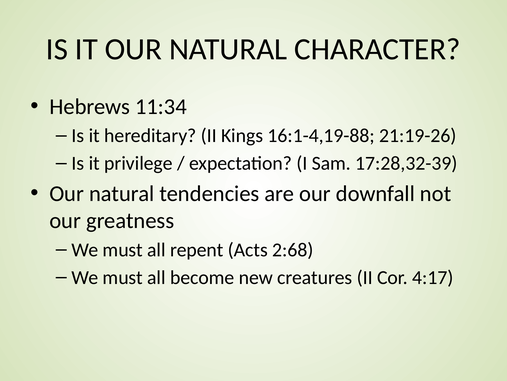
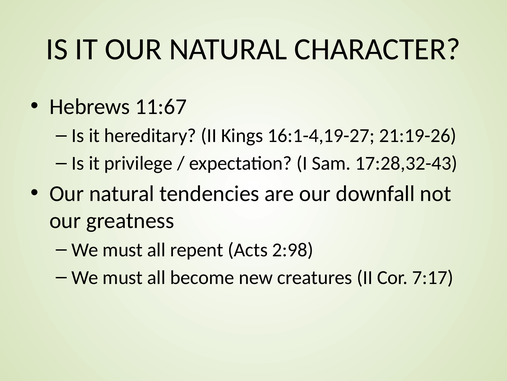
11:34: 11:34 -> 11:67
16:1-4,19-88: 16:1-4,19-88 -> 16:1-4,19-27
17:28,32-39: 17:28,32-39 -> 17:28,32-43
2:68: 2:68 -> 2:98
4:17: 4:17 -> 7:17
